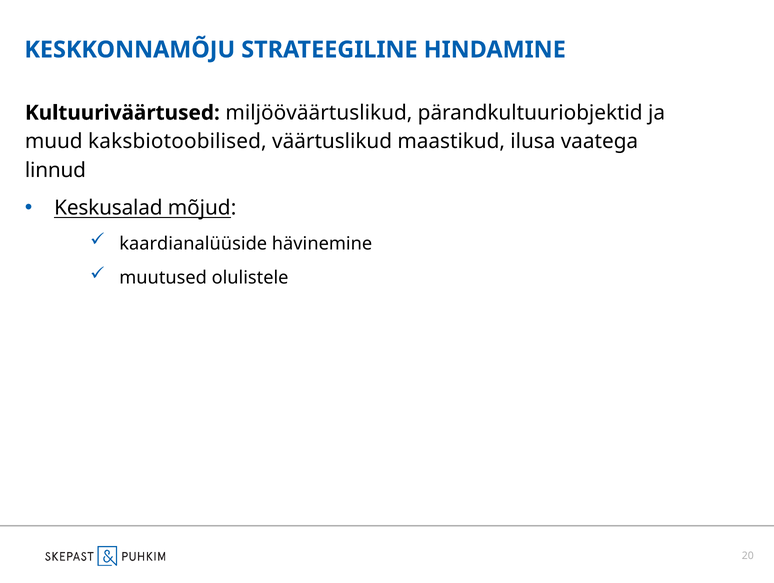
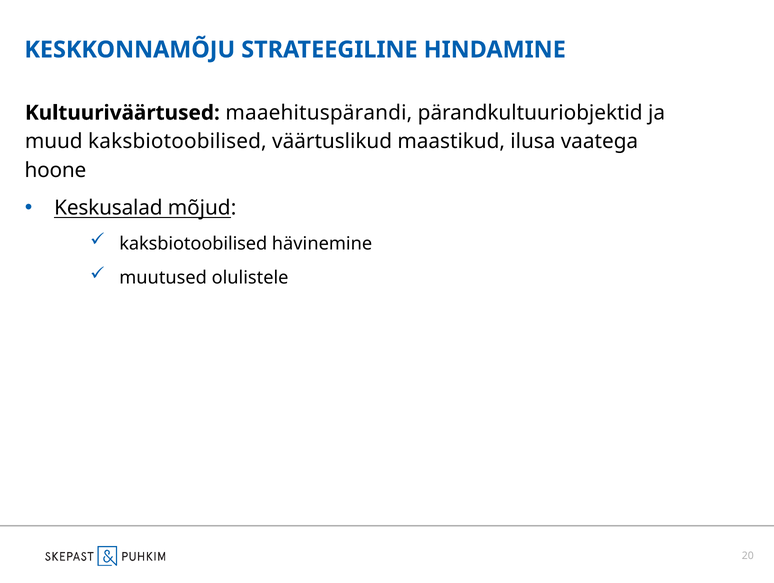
miljööväärtuslikud: miljööväärtuslikud -> maaehituspärandi
linnud: linnud -> hoone
kaardianalüüside at (193, 243): kaardianalüüside -> kaksbiotoobilised
